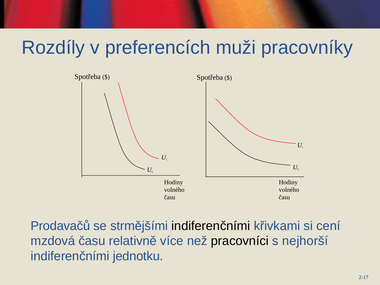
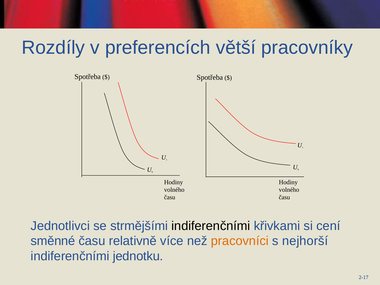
muži: muži -> větší
Prodavačů: Prodavačů -> Jednotlivci
mzdová: mzdová -> směnné
pracovníci colour: black -> orange
